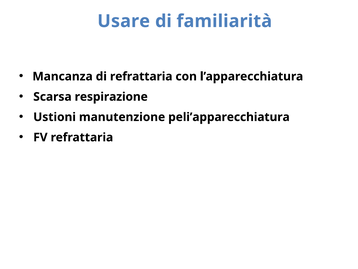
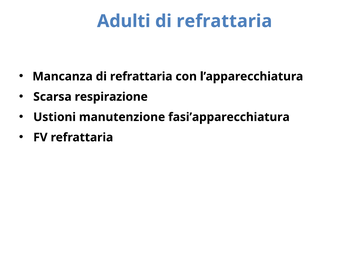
Usare: Usare -> Adulti
familiarità at (224, 21): familiarità -> refrattaria
peli’apparecchiatura: peli’apparecchiatura -> fasi’apparecchiatura
